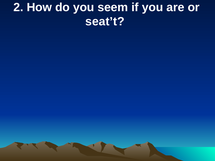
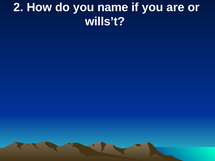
seem: seem -> name
seat’t: seat’t -> wills’t
